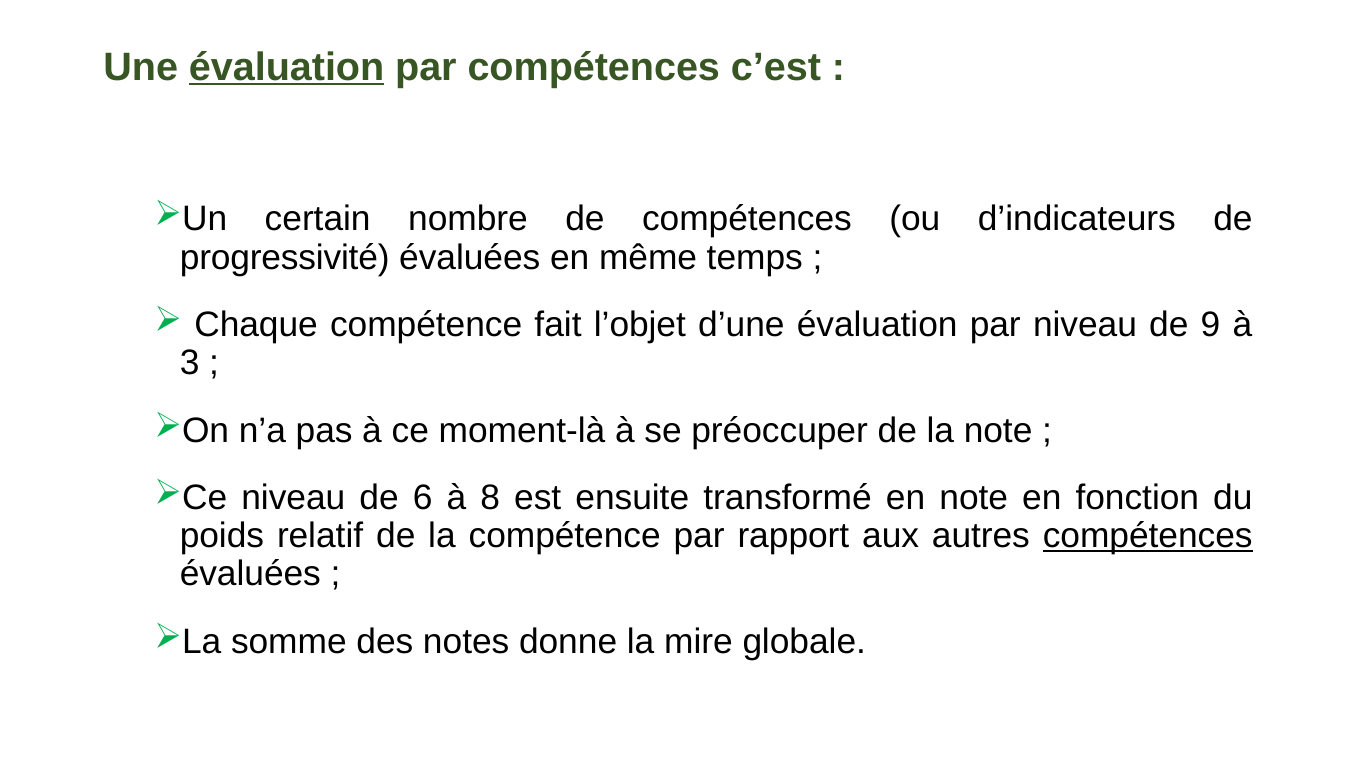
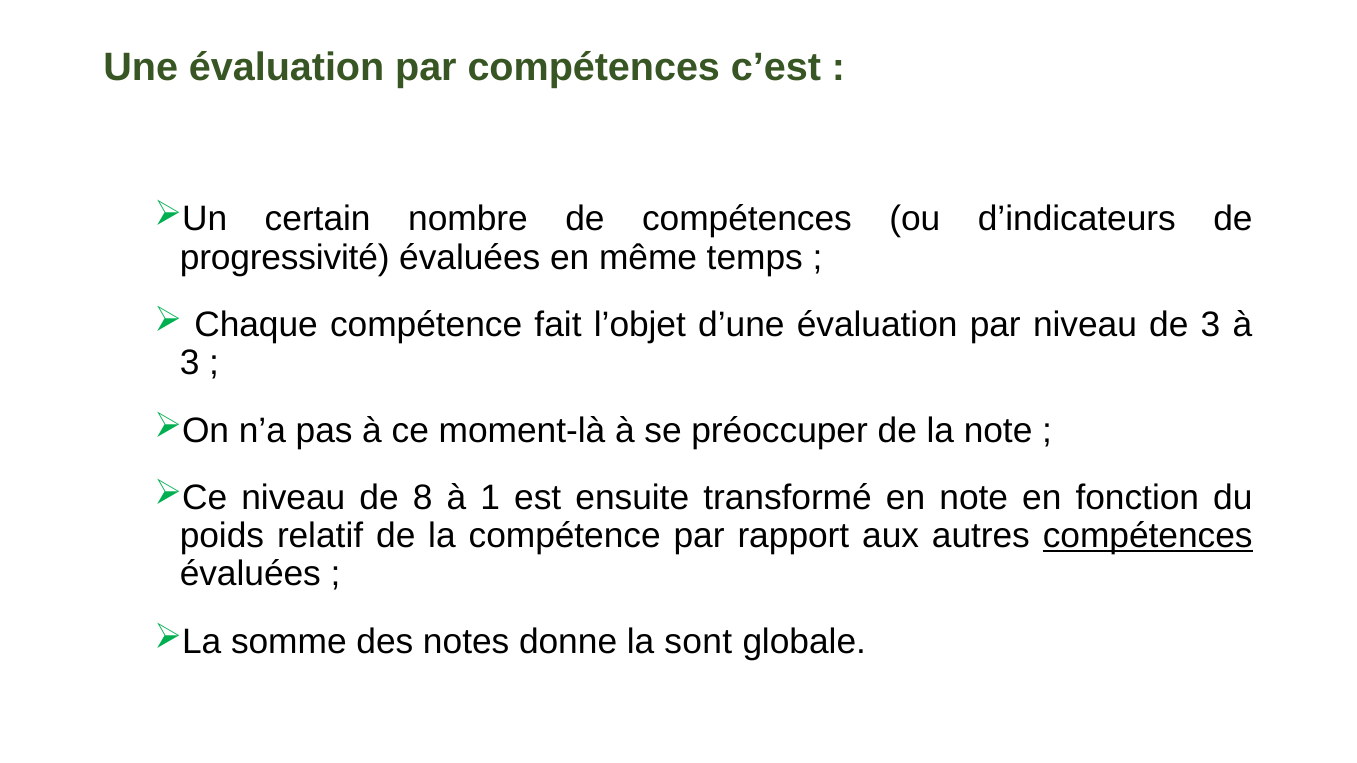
évaluation at (287, 67) underline: present -> none
de 9: 9 -> 3
6: 6 -> 8
8: 8 -> 1
mire: mire -> sont
